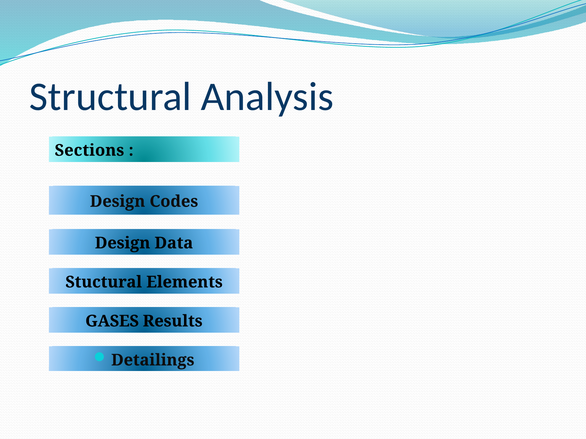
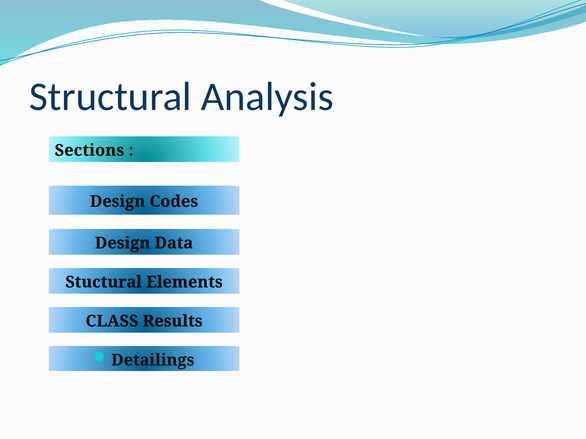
GASES: GASES -> CLASS
